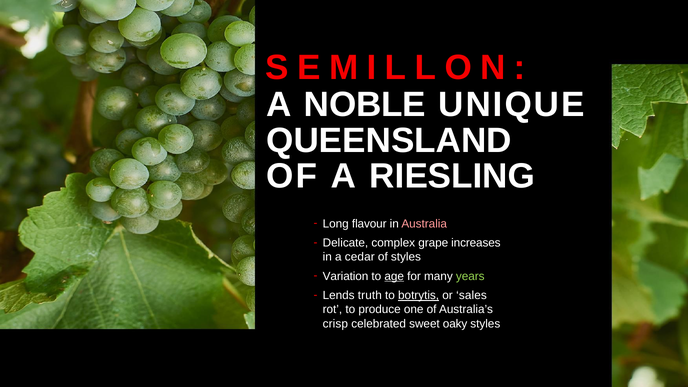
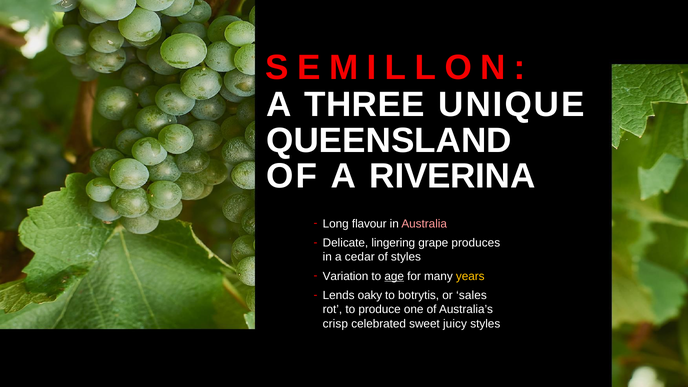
NOBLE: NOBLE -> THREE
RIESLING: RIESLING -> RIVERINA
complex: complex -> lingering
increases: increases -> produces
years colour: light green -> yellow
truth: truth -> oaky
botrytis underline: present -> none
oaky: oaky -> juicy
